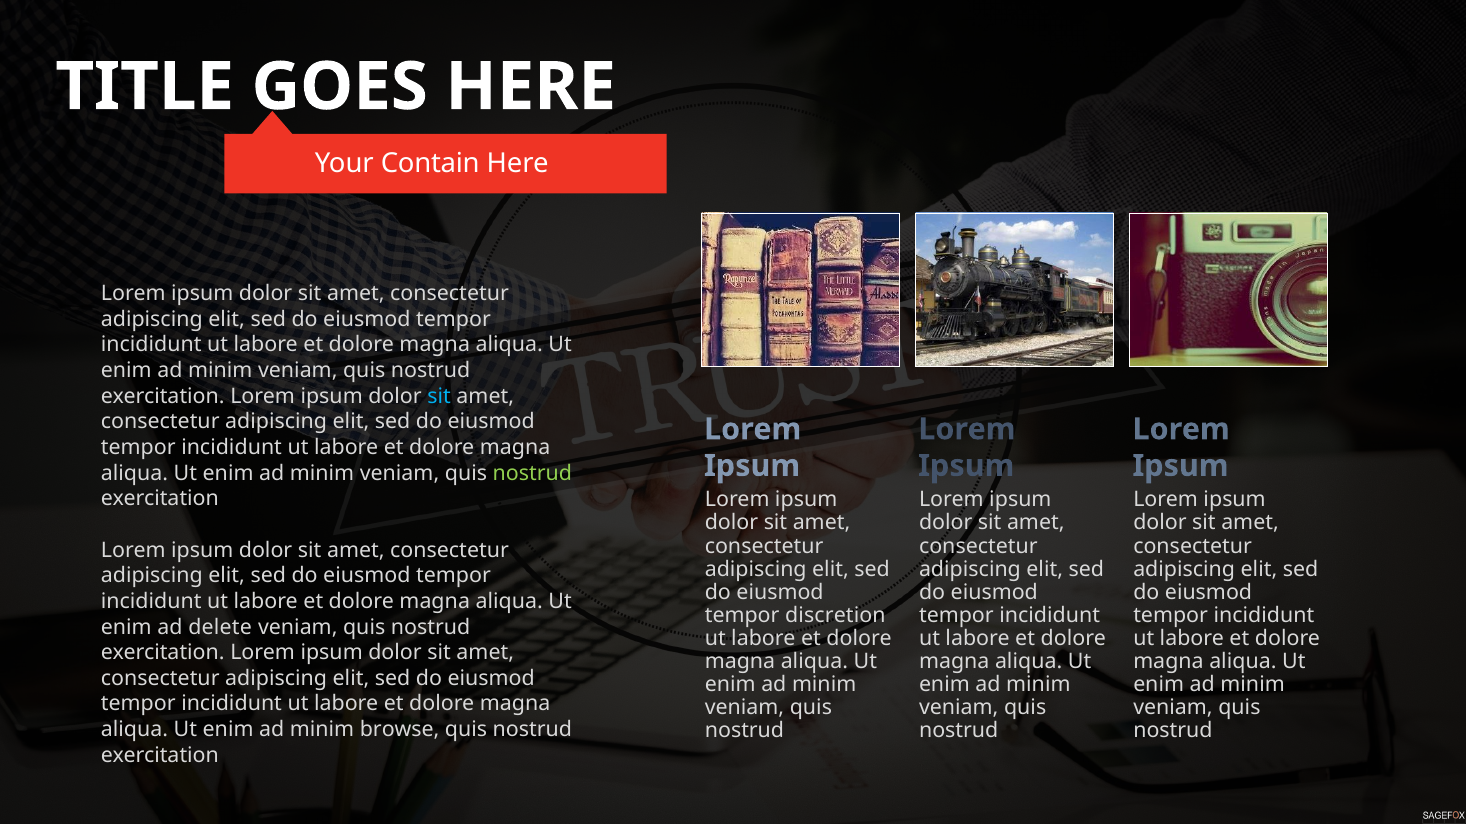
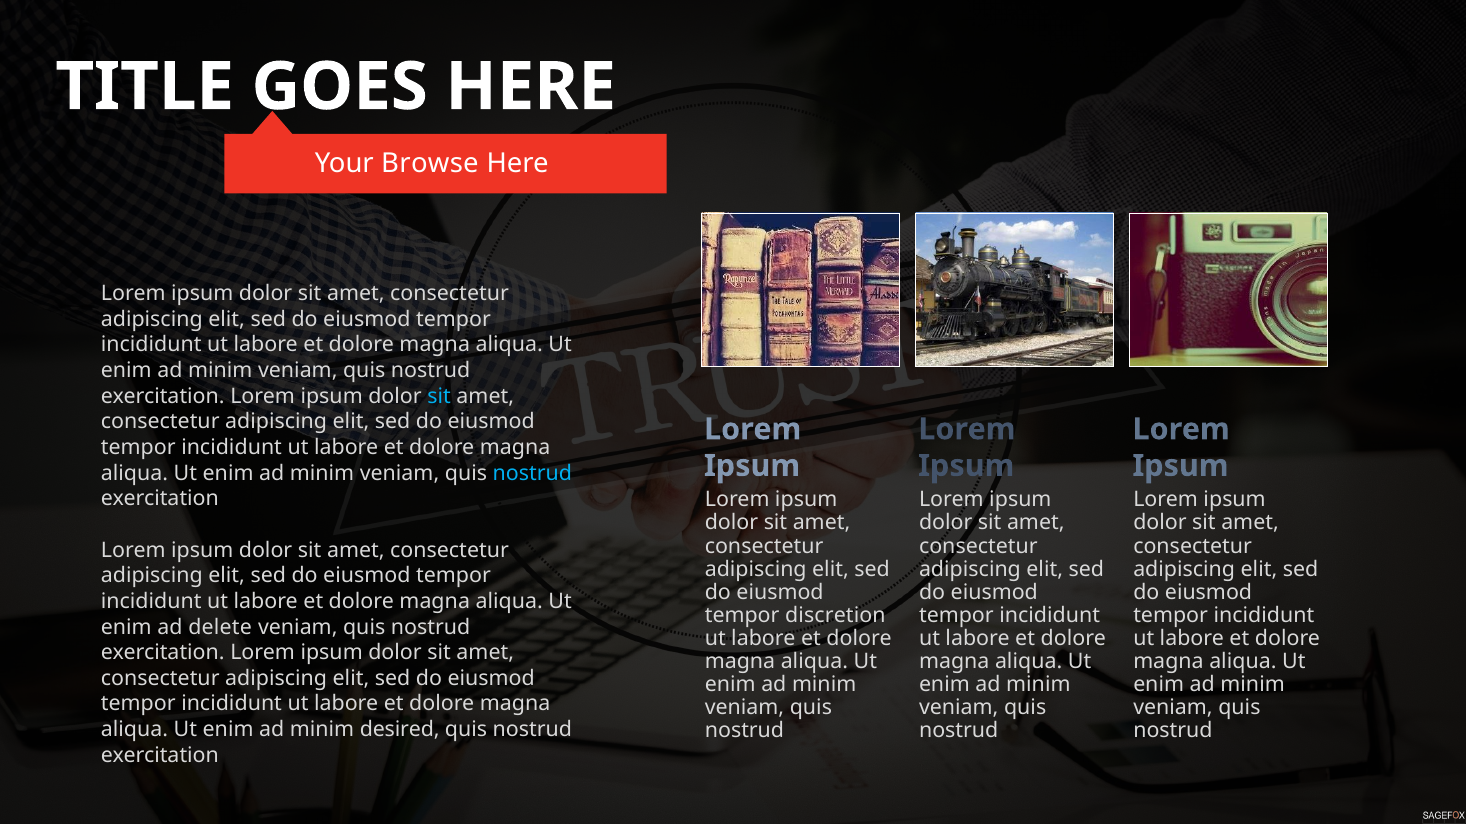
Contain: Contain -> Browse
nostrud at (532, 473) colour: light green -> light blue
browse: browse -> desired
